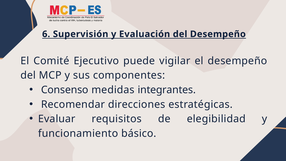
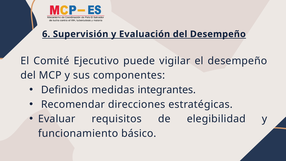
Consenso: Consenso -> Definidos
